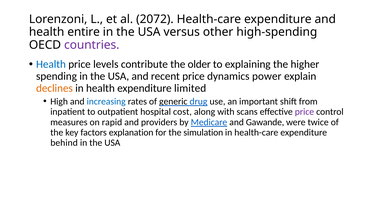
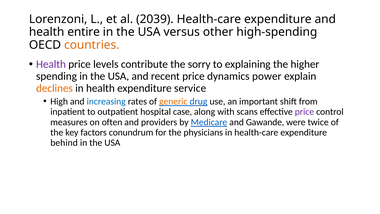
2072: 2072 -> 2039
countries colour: purple -> orange
Health at (51, 64) colour: blue -> purple
older: older -> sorry
limited: limited -> service
generic colour: black -> orange
cost: cost -> case
rapid: rapid -> often
explanation: explanation -> conundrum
simulation: simulation -> physicians
